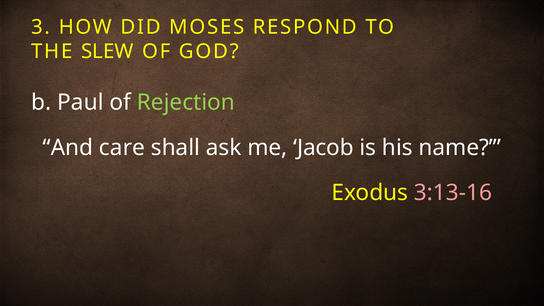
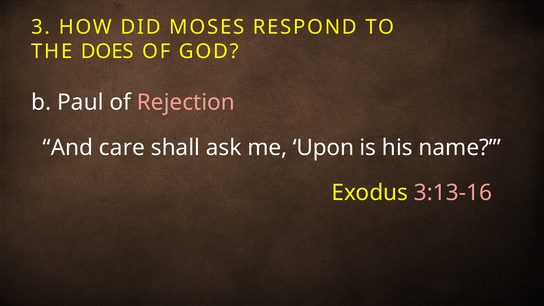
SLEW: SLEW -> DOES
Rejection colour: light green -> pink
Jacob: Jacob -> Upon
